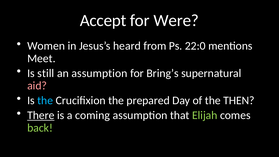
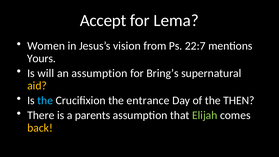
Were: Were -> Lema
heard: heard -> vision
22:0: 22:0 -> 22:7
Meet: Meet -> Yours
still: still -> will
aid colour: pink -> yellow
prepared: prepared -> entrance
There underline: present -> none
coming: coming -> parents
back colour: light green -> yellow
